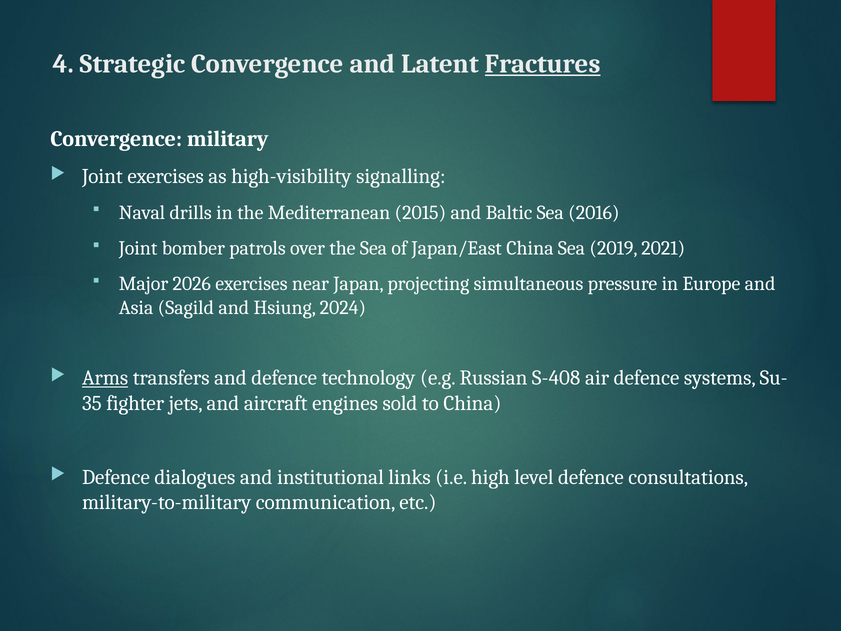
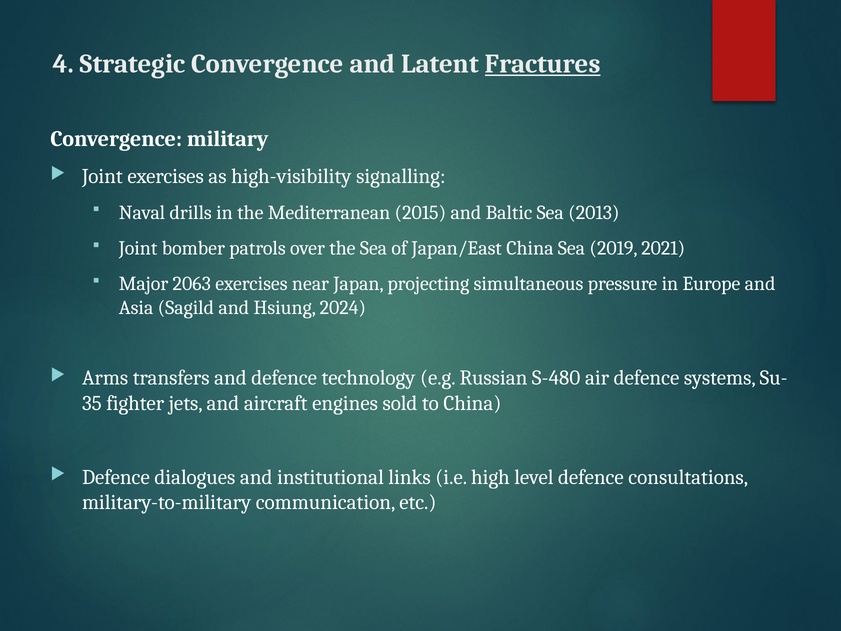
2016: 2016 -> 2013
2026: 2026 -> 2063
Arms underline: present -> none
S-408: S-408 -> S-480
